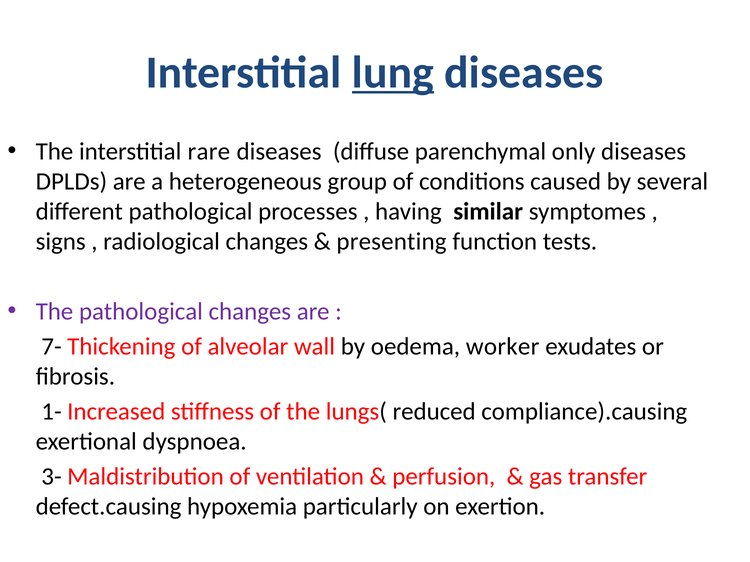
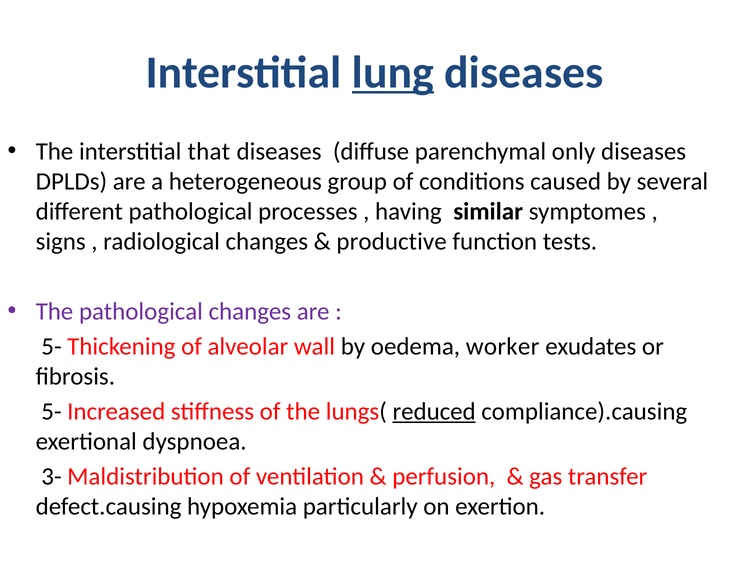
rare: rare -> that
presenting: presenting -> productive
7- at (52, 347): 7- -> 5-
1- at (52, 412): 1- -> 5-
reduced underline: none -> present
